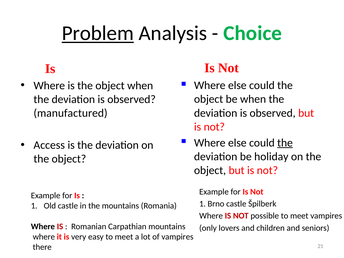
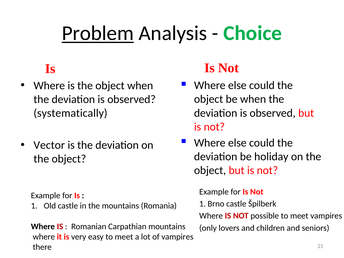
manufactured: manufactured -> systematically
the at (285, 143) underline: present -> none
Access: Access -> Vector
